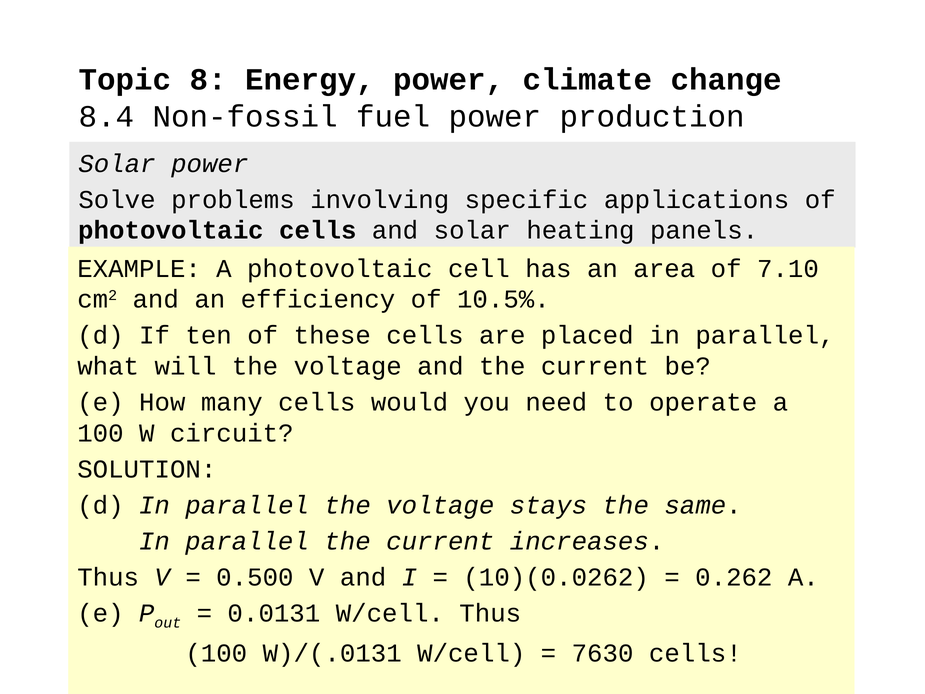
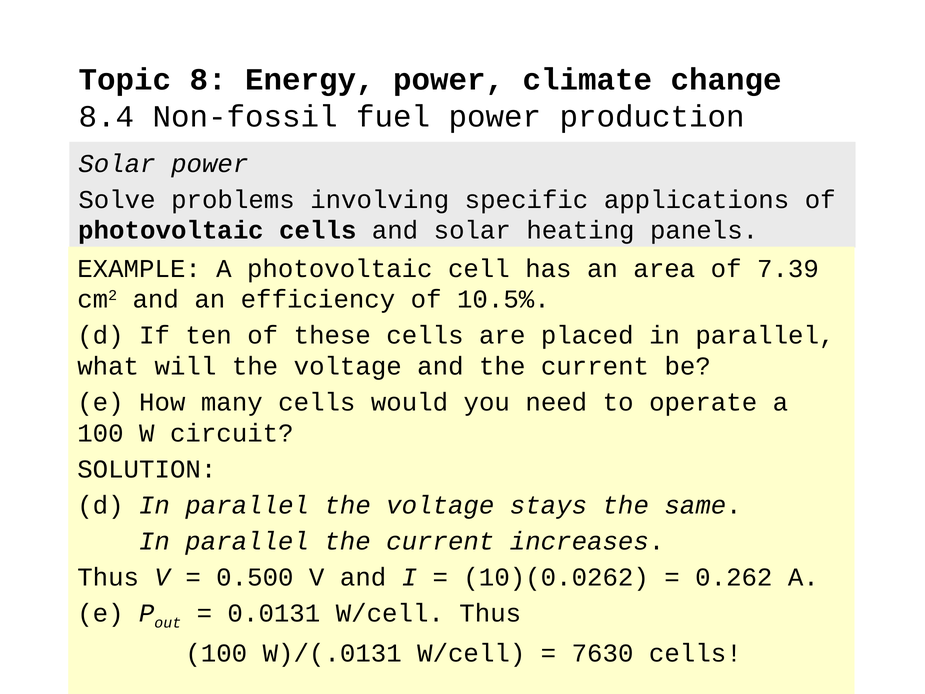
7.10: 7.10 -> 7.39
